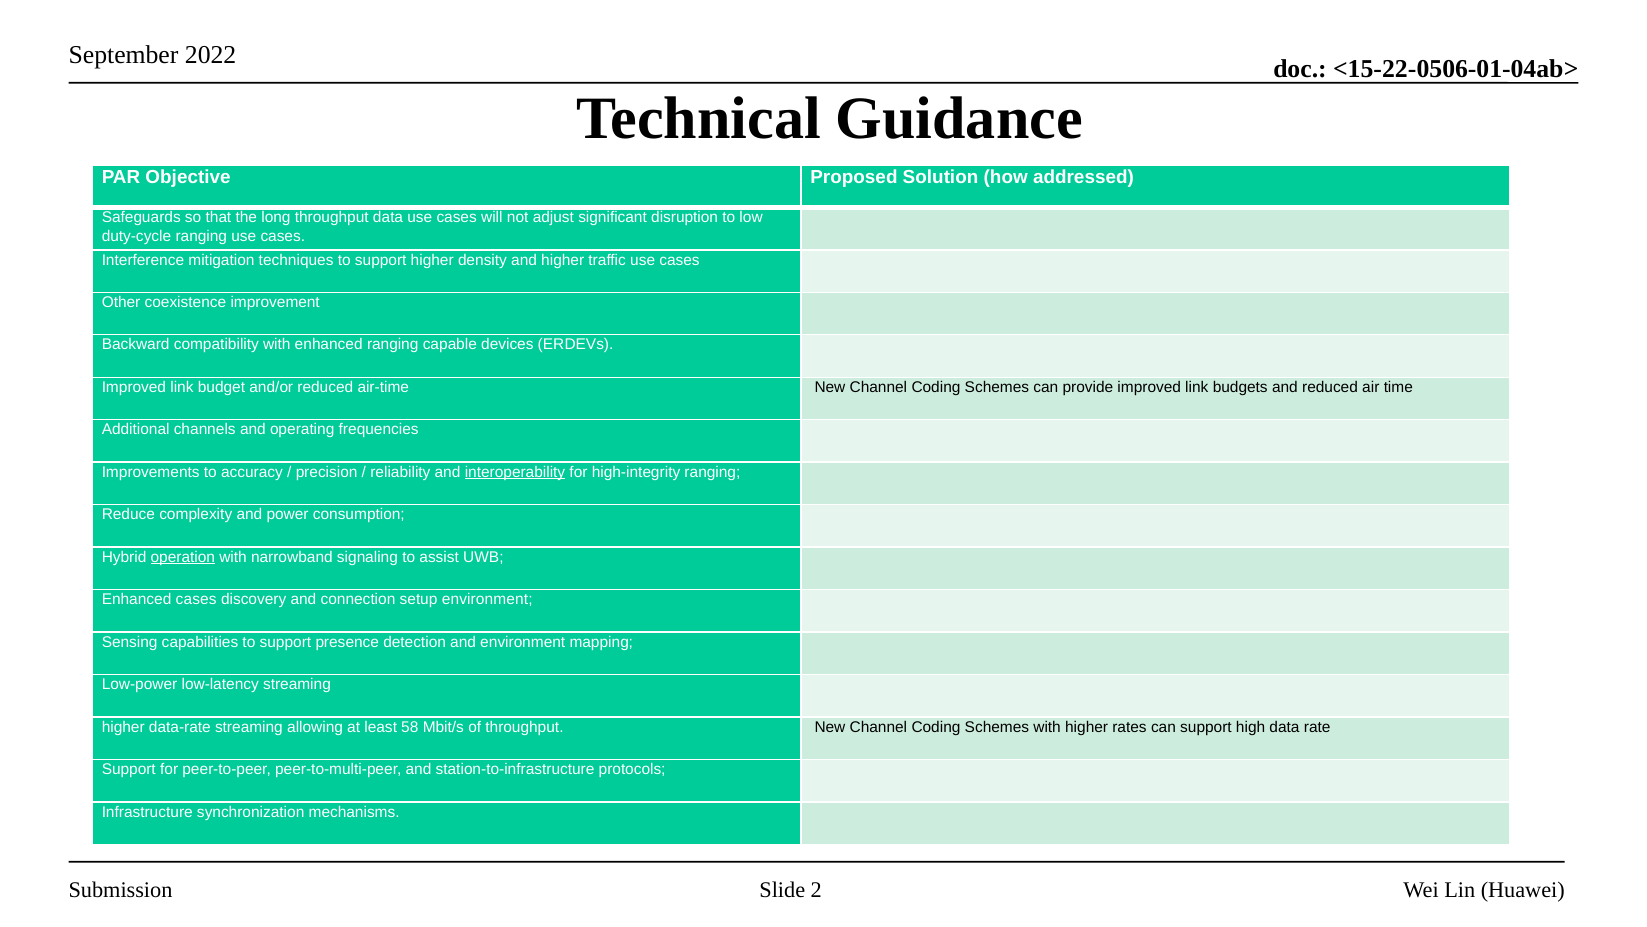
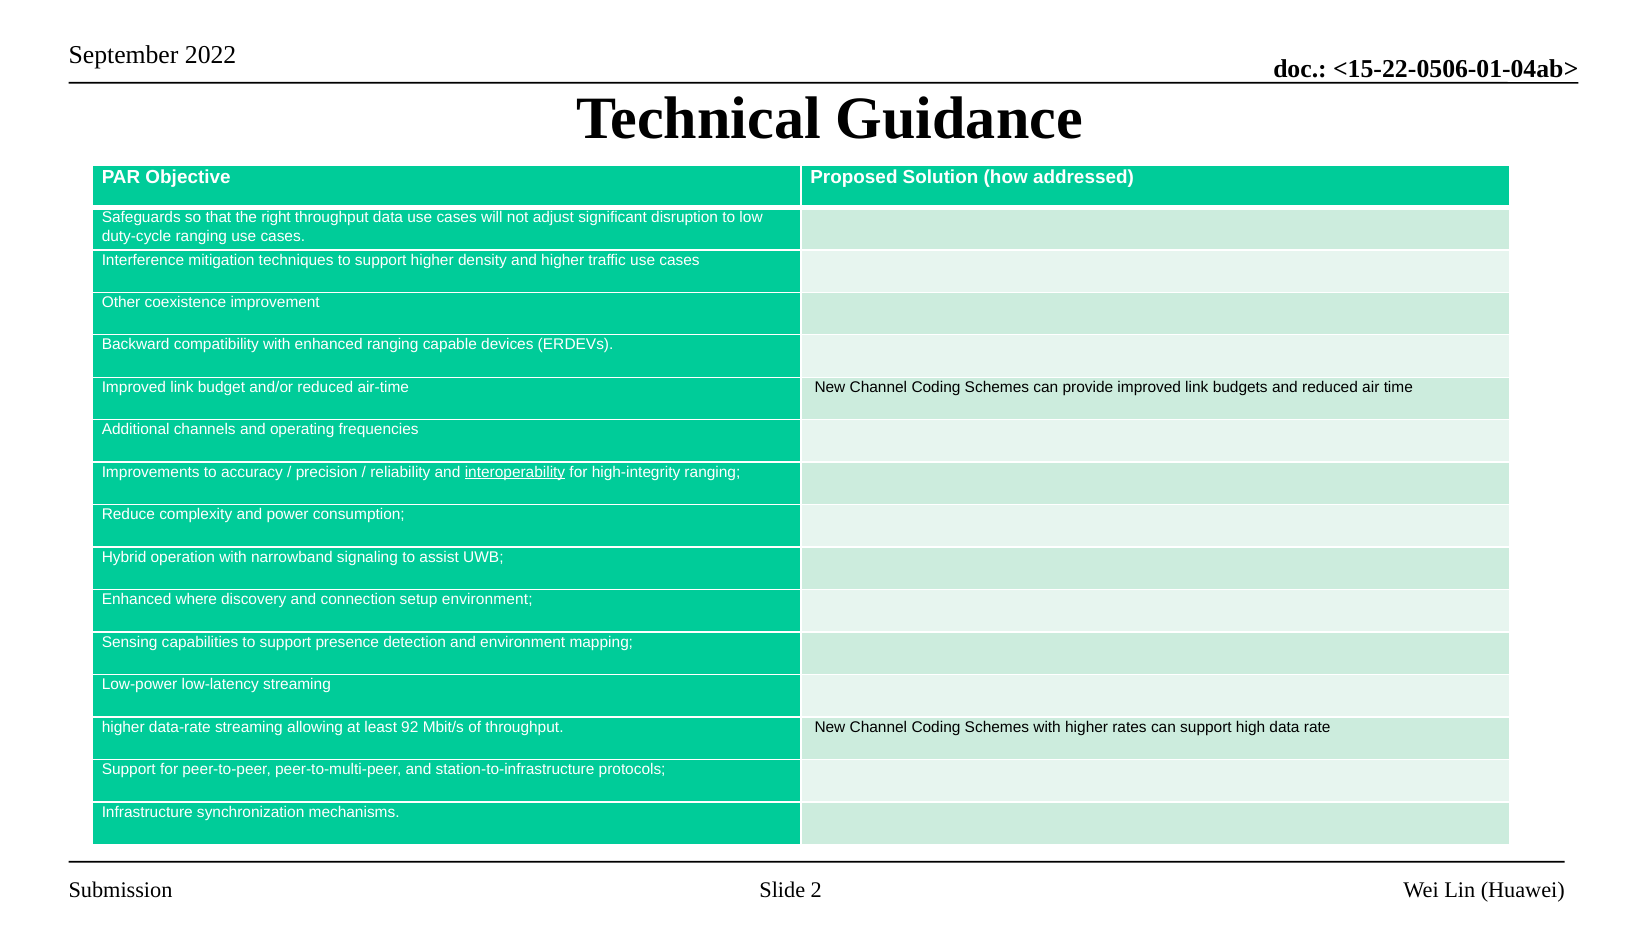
long: long -> right
operation underline: present -> none
Enhanced cases: cases -> where
58: 58 -> 92
